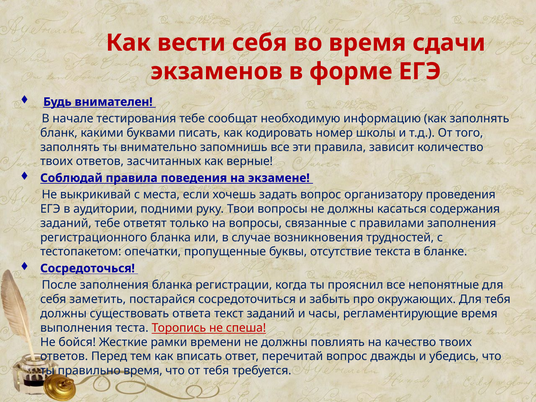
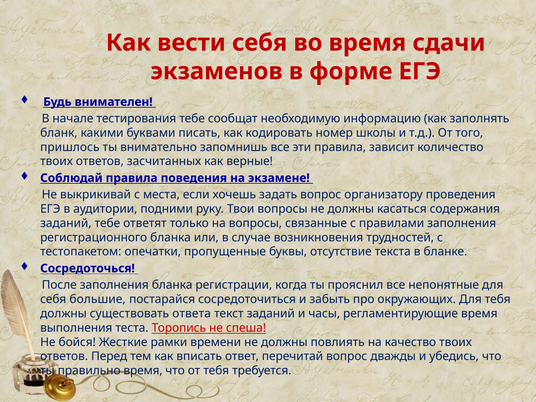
заполнять at (70, 147): заполнять -> пришлось
заметить: заметить -> большие
